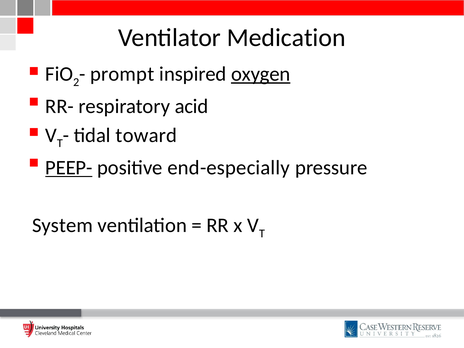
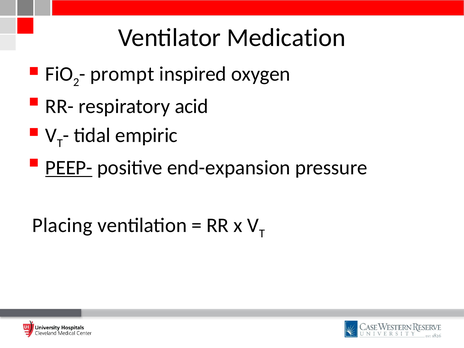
oxygen underline: present -> none
toward: toward -> empiric
end-especially: end-especially -> end-expansion
System: System -> Placing
